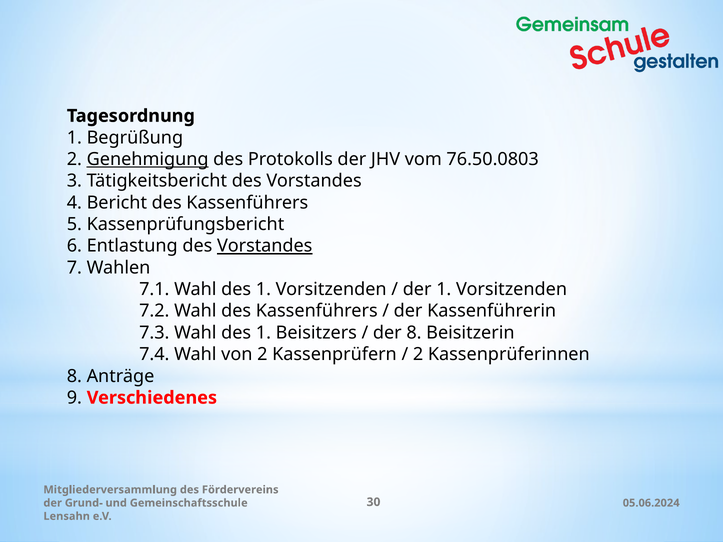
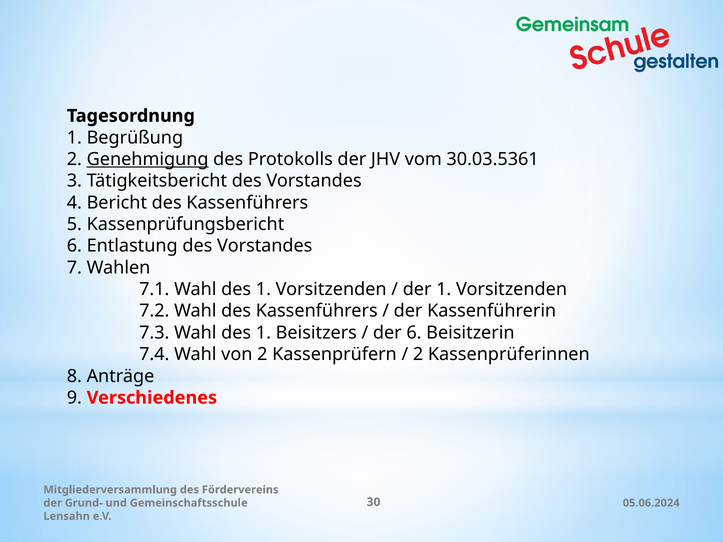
76.50.0803: 76.50.0803 -> 30.03.5361
Vorstandes at (265, 246) underline: present -> none
der 8: 8 -> 6
